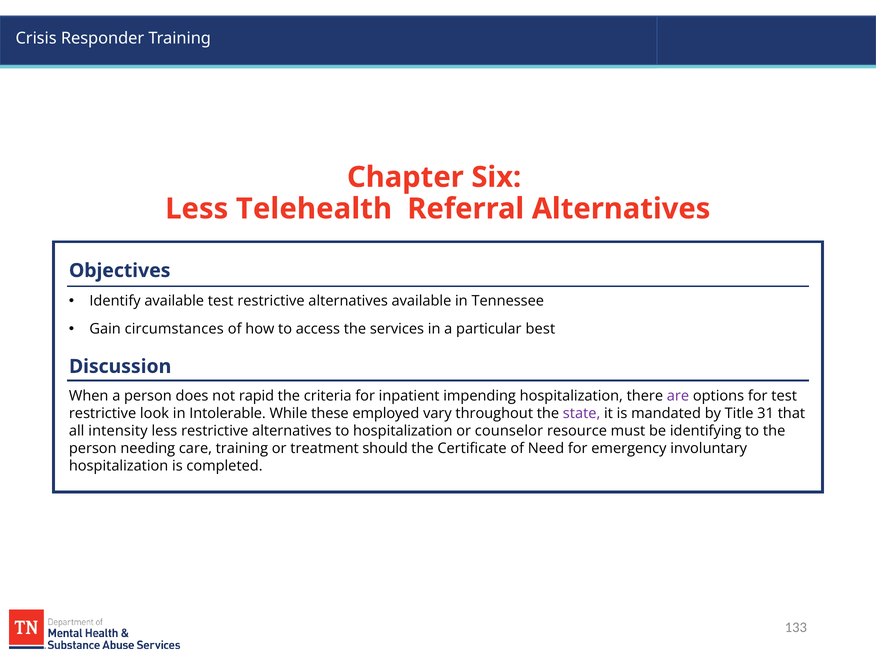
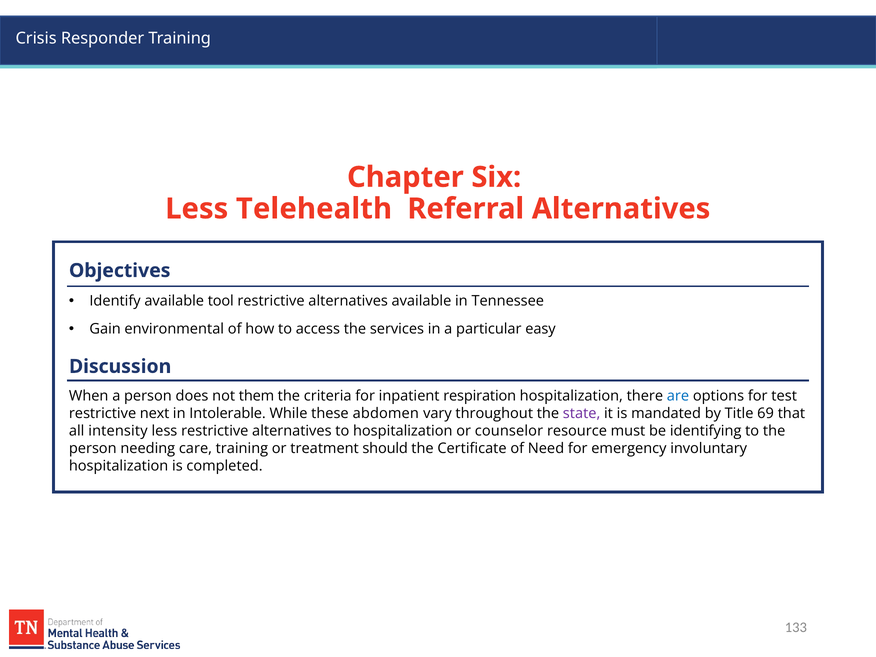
available test: test -> tool
circumstances: circumstances -> environmental
best: best -> easy
rapid: rapid -> them
impending: impending -> respiration
are colour: purple -> blue
look: look -> next
employed: employed -> abdomen
31: 31 -> 69
